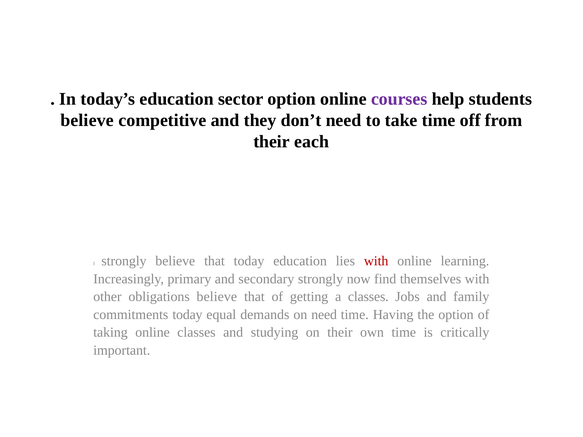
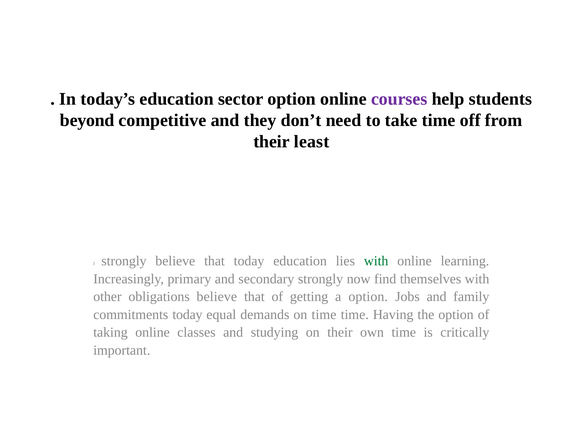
believe at (87, 120): believe -> beyond
each: each -> least
with at (376, 261) colour: red -> green
a classes: classes -> option
on need: need -> time
